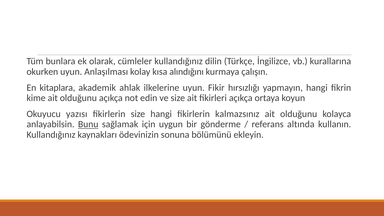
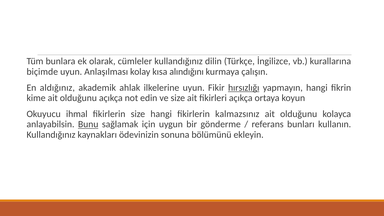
okurken: okurken -> biçimde
kitaplara: kitaplara -> aldığınız
hırsızlığı underline: none -> present
yazısı: yazısı -> ihmal
altında: altında -> bunları
